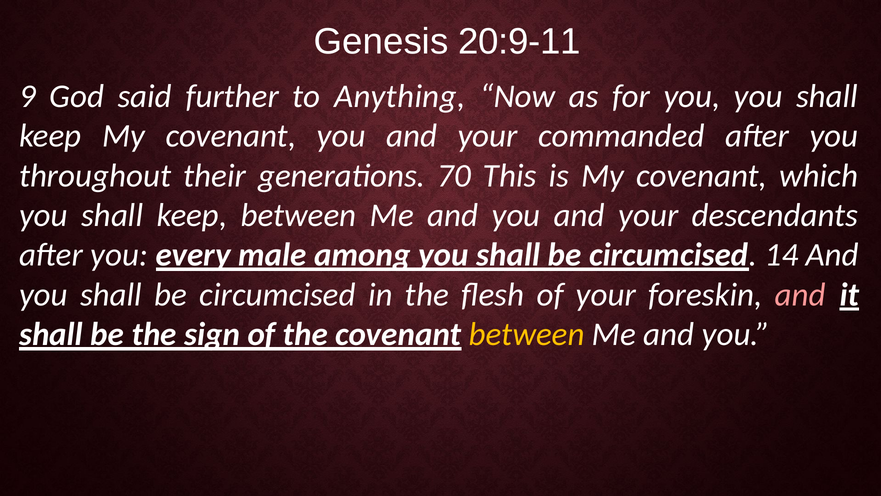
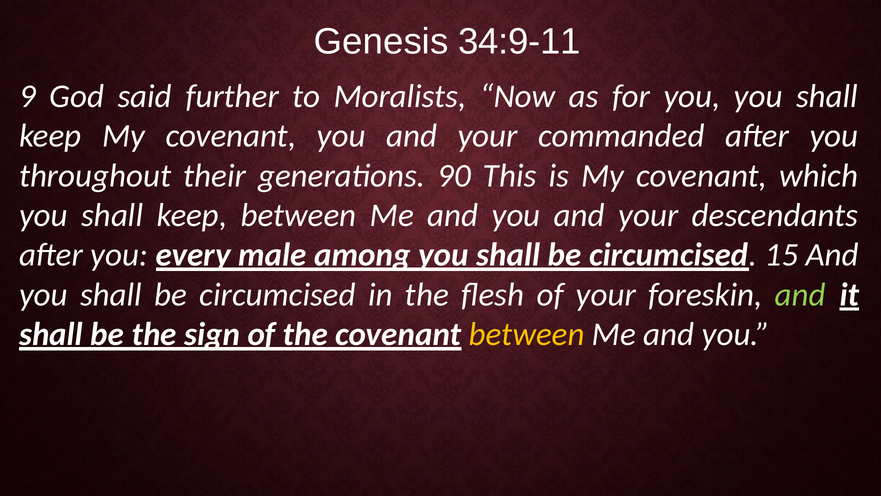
20:9-11: 20:9-11 -> 34:9-11
Anything: Anything -> Moralists
70: 70 -> 90
14: 14 -> 15
and at (800, 294) colour: pink -> light green
